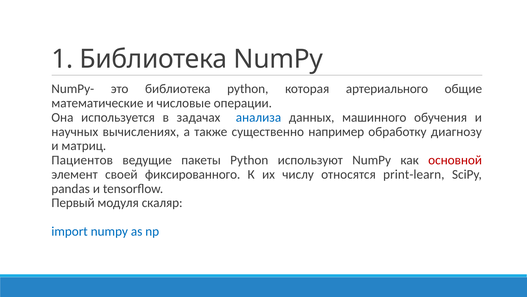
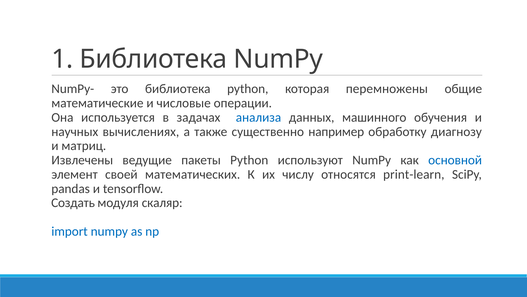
артериального: артериального -> перемножены
Пациентов: Пациентов -> Извлечены
основной colour: red -> blue
фиксированного: фиксированного -> математических
Первый: Первый -> Создать
